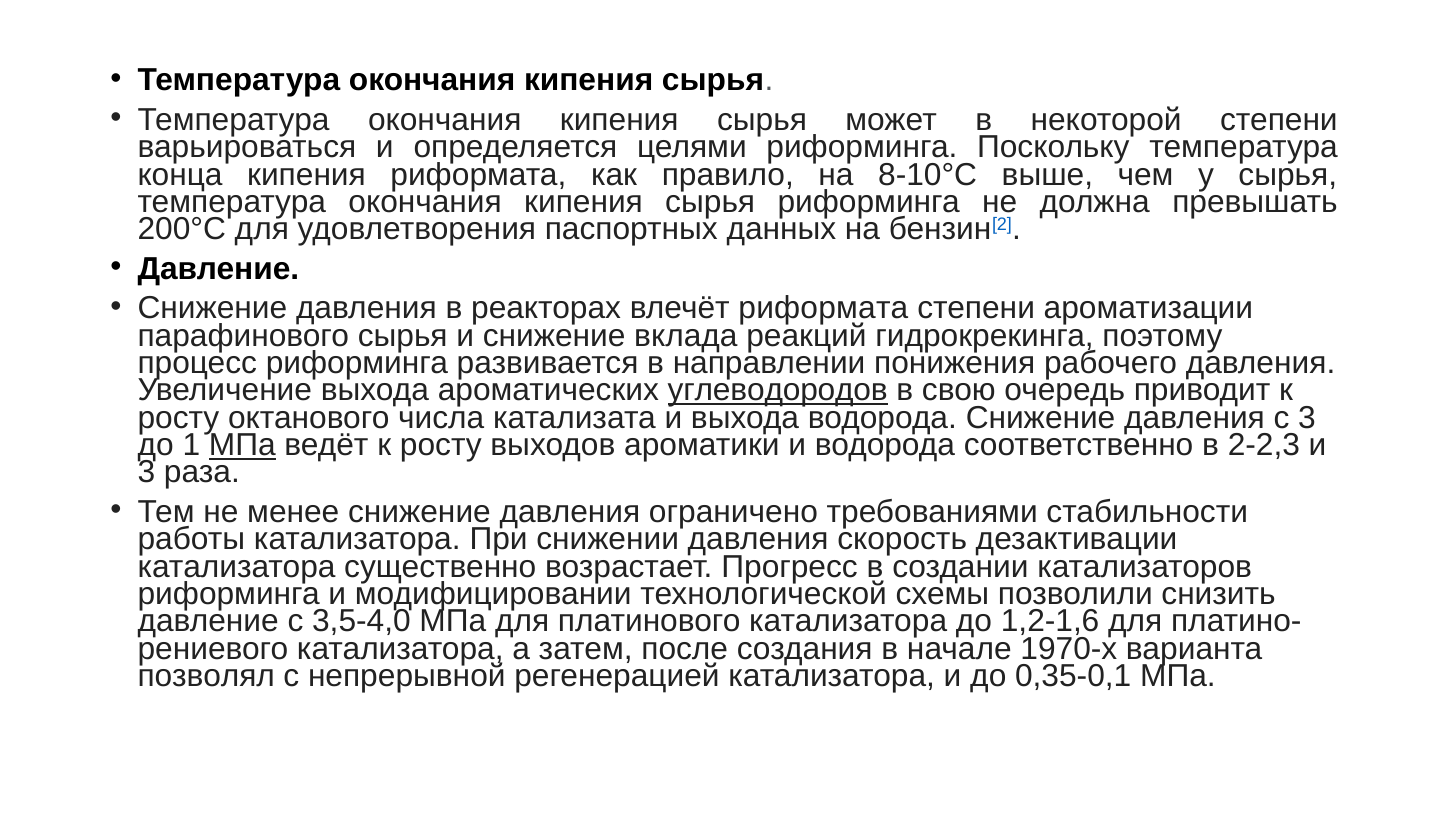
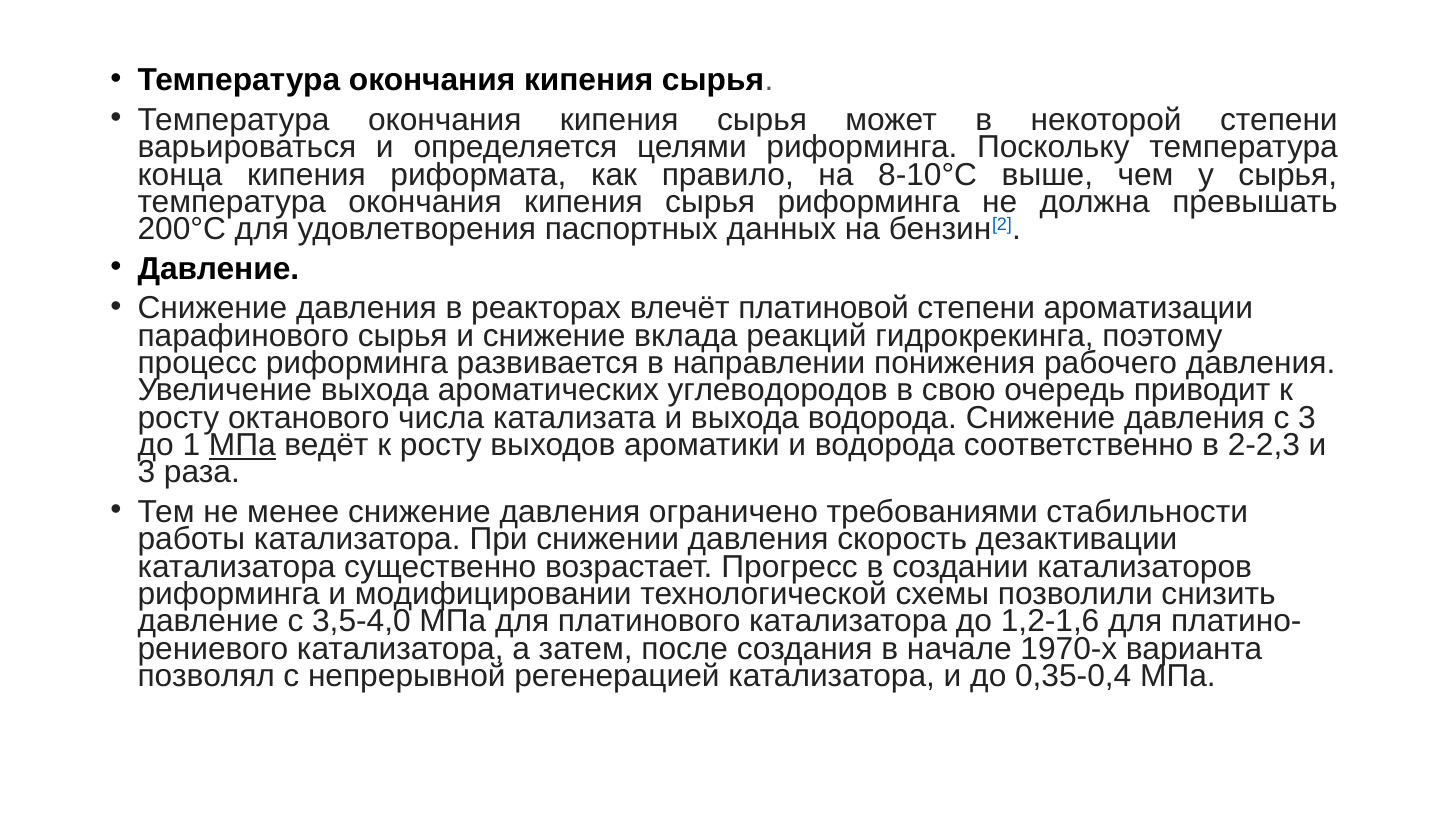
влечёт риформата: риформата -> платиновой
углеводородов underline: present -> none
0,35-0,1: 0,35-0,1 -> 0,35-0,4
